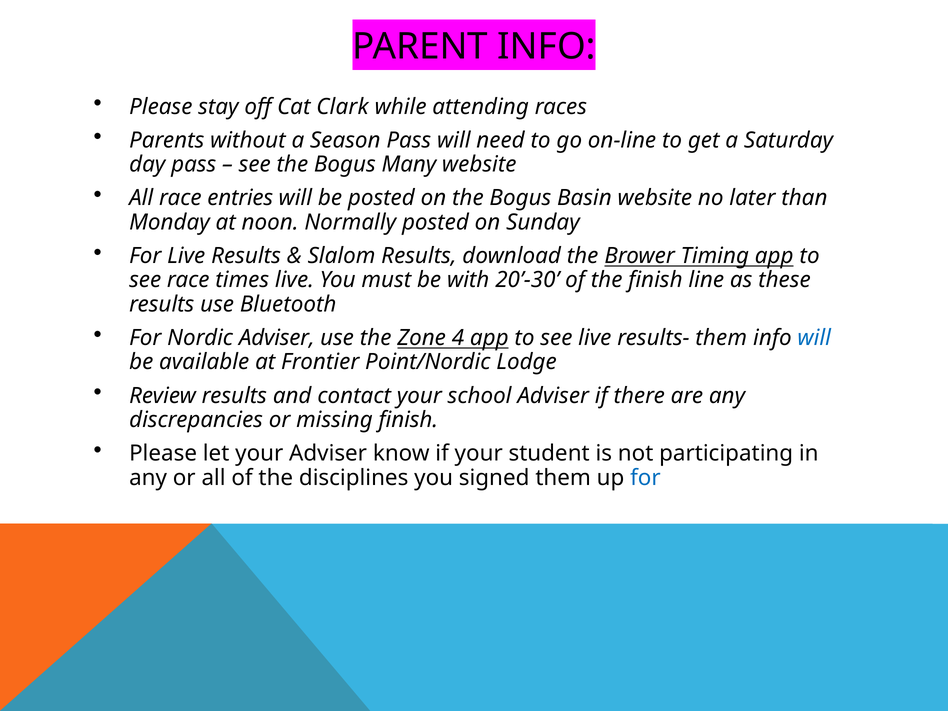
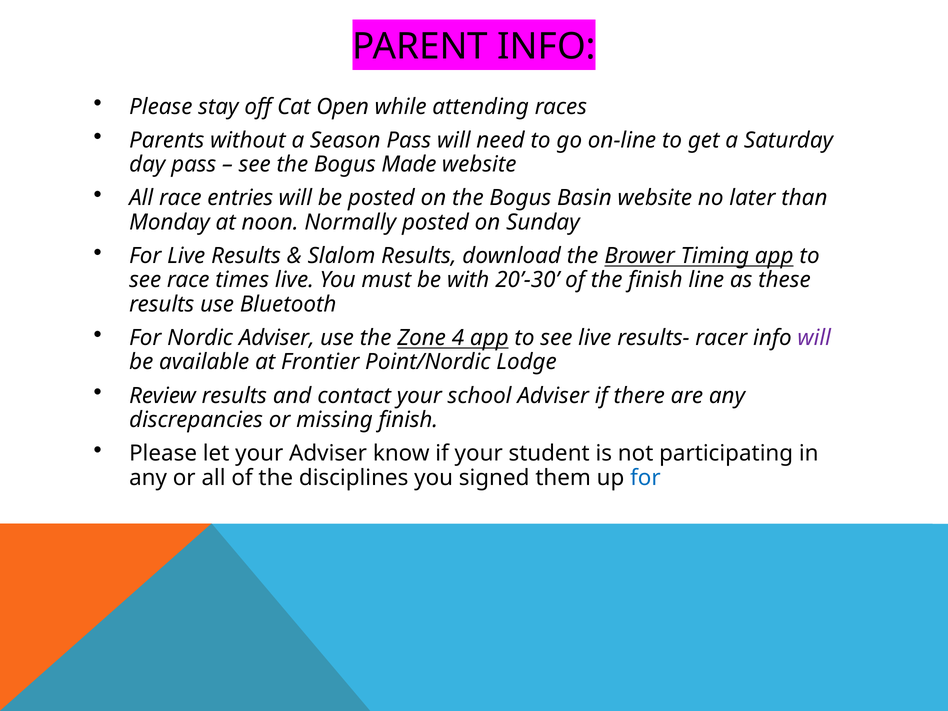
Clark: Clark -> Open
Many: Many -> Made
results- them: them -> racer
will at (814, 338) colour: blue -> purple
